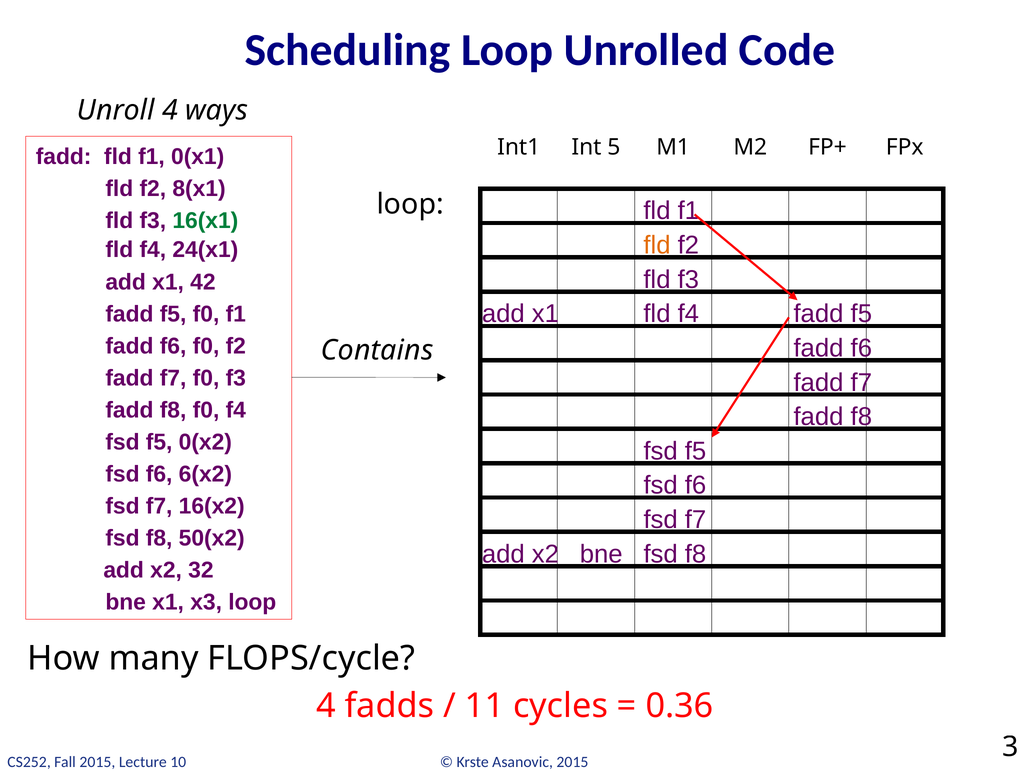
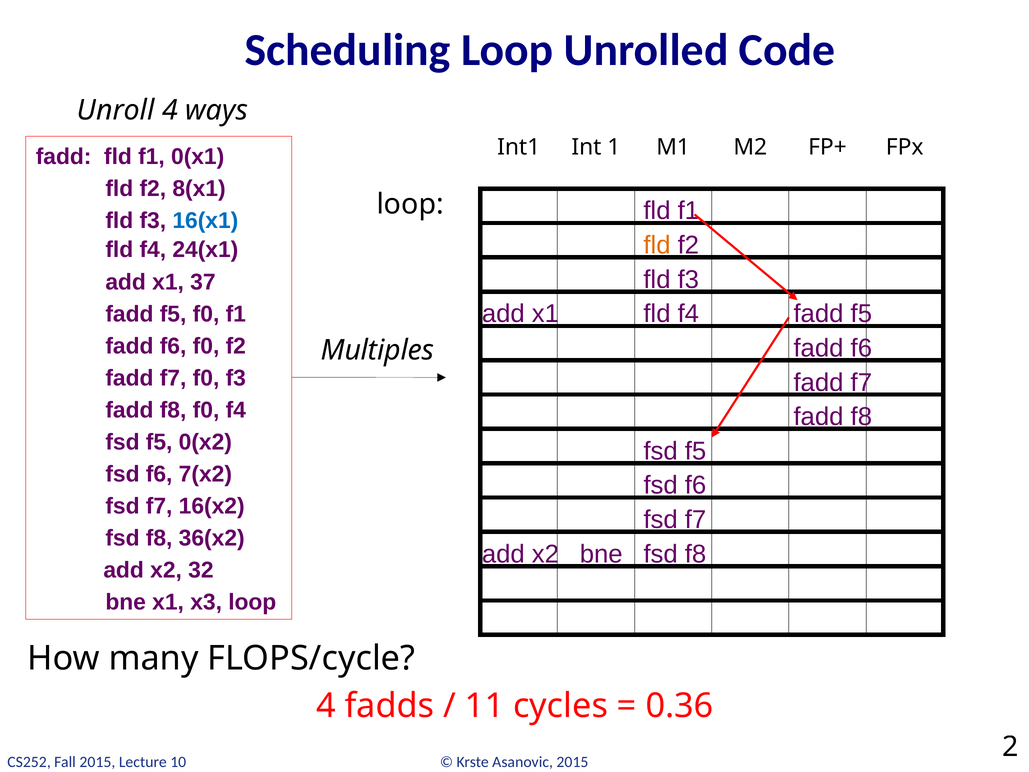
5: 5 -> 1
16(x1 colour: green -> blue
42: 42 -> 37
Contains: Contains -> Multiples
6(x2: 6(x2 -> 7(x2
50(x2: 50(x2 -> 36(x2
3: 3 -> 2
